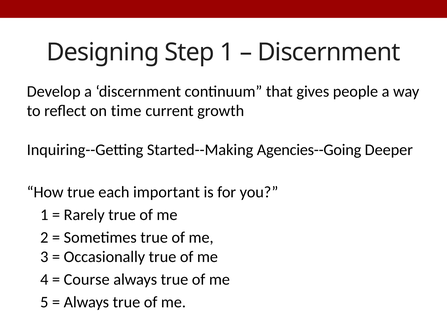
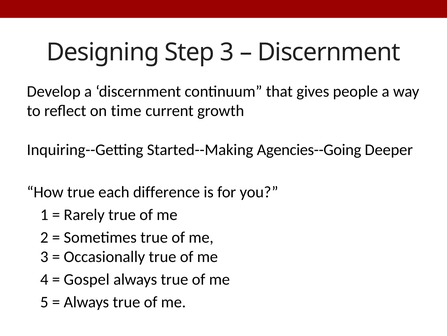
Step 1: 1 -> 3
important: important -> difference
Course: Course -> Gospel
